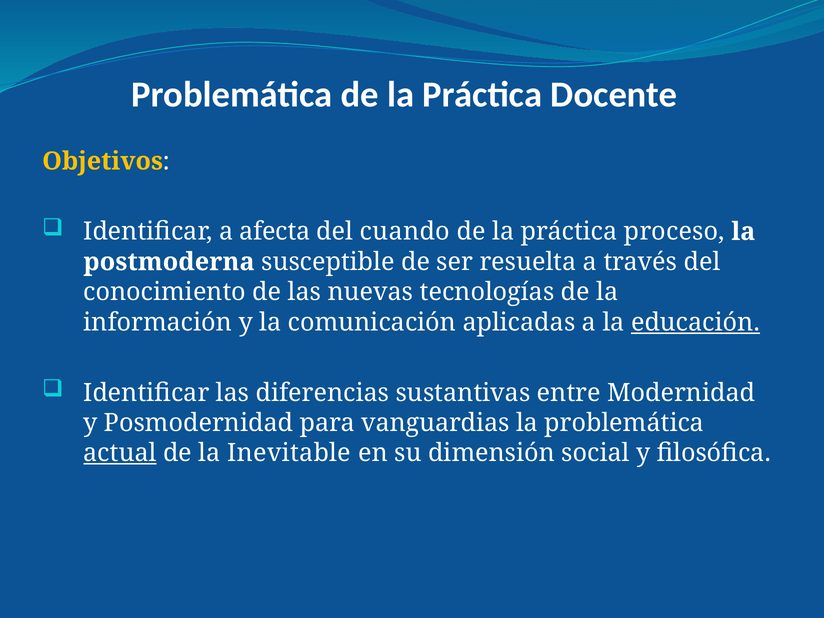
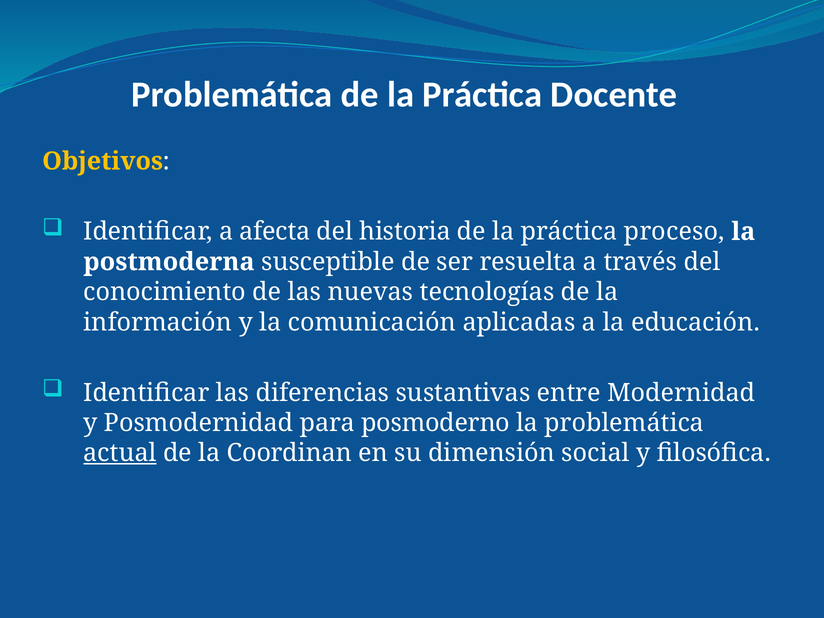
cuando: cuando -> historia
educación underline: present -> none
vanguardias: vanguardias -> posmoderno
Inevitable: Inevitable -> Coordinan
